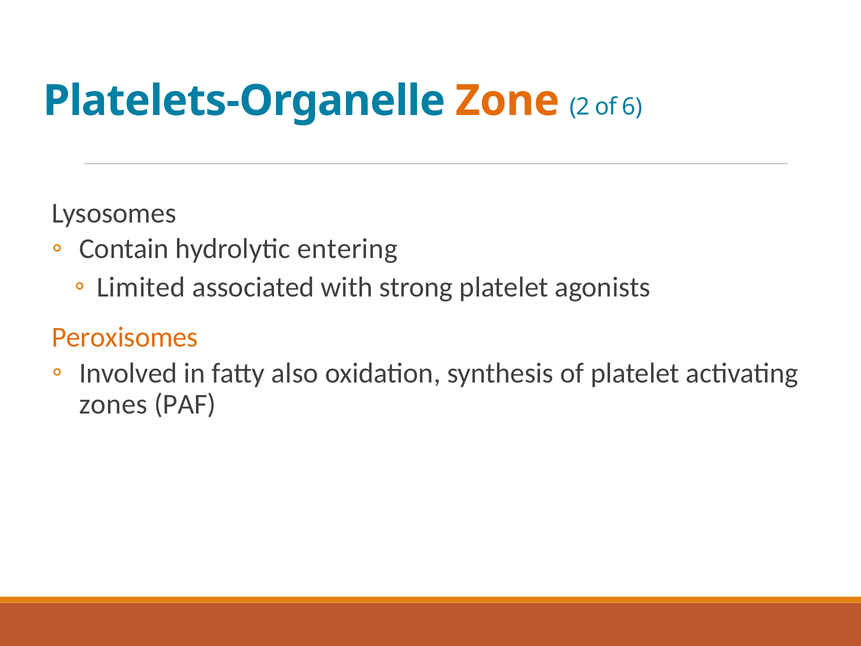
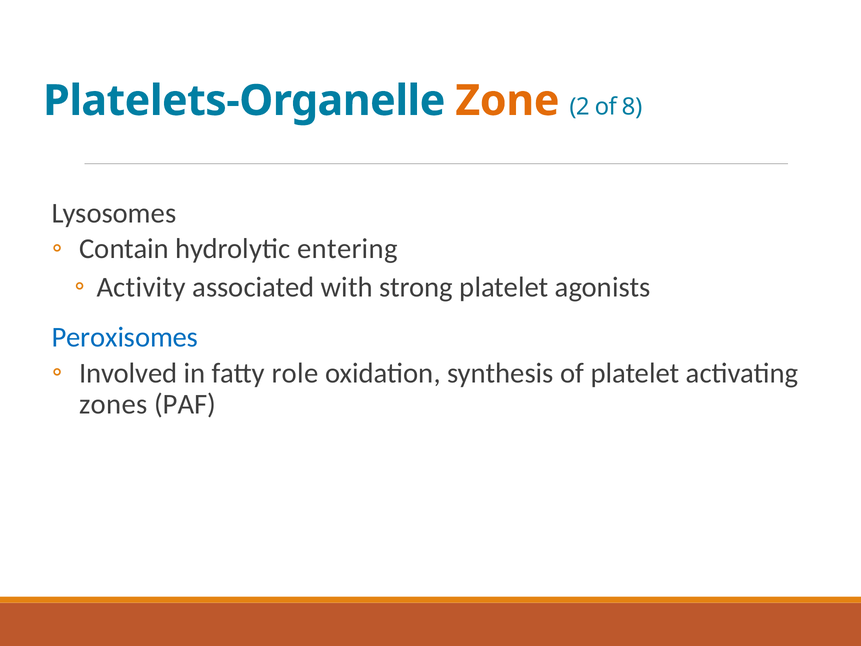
6: 6 -> 8
Limited: Limited -> Activity
Peroxisomes colour: orange -> blue
also: also -> role
